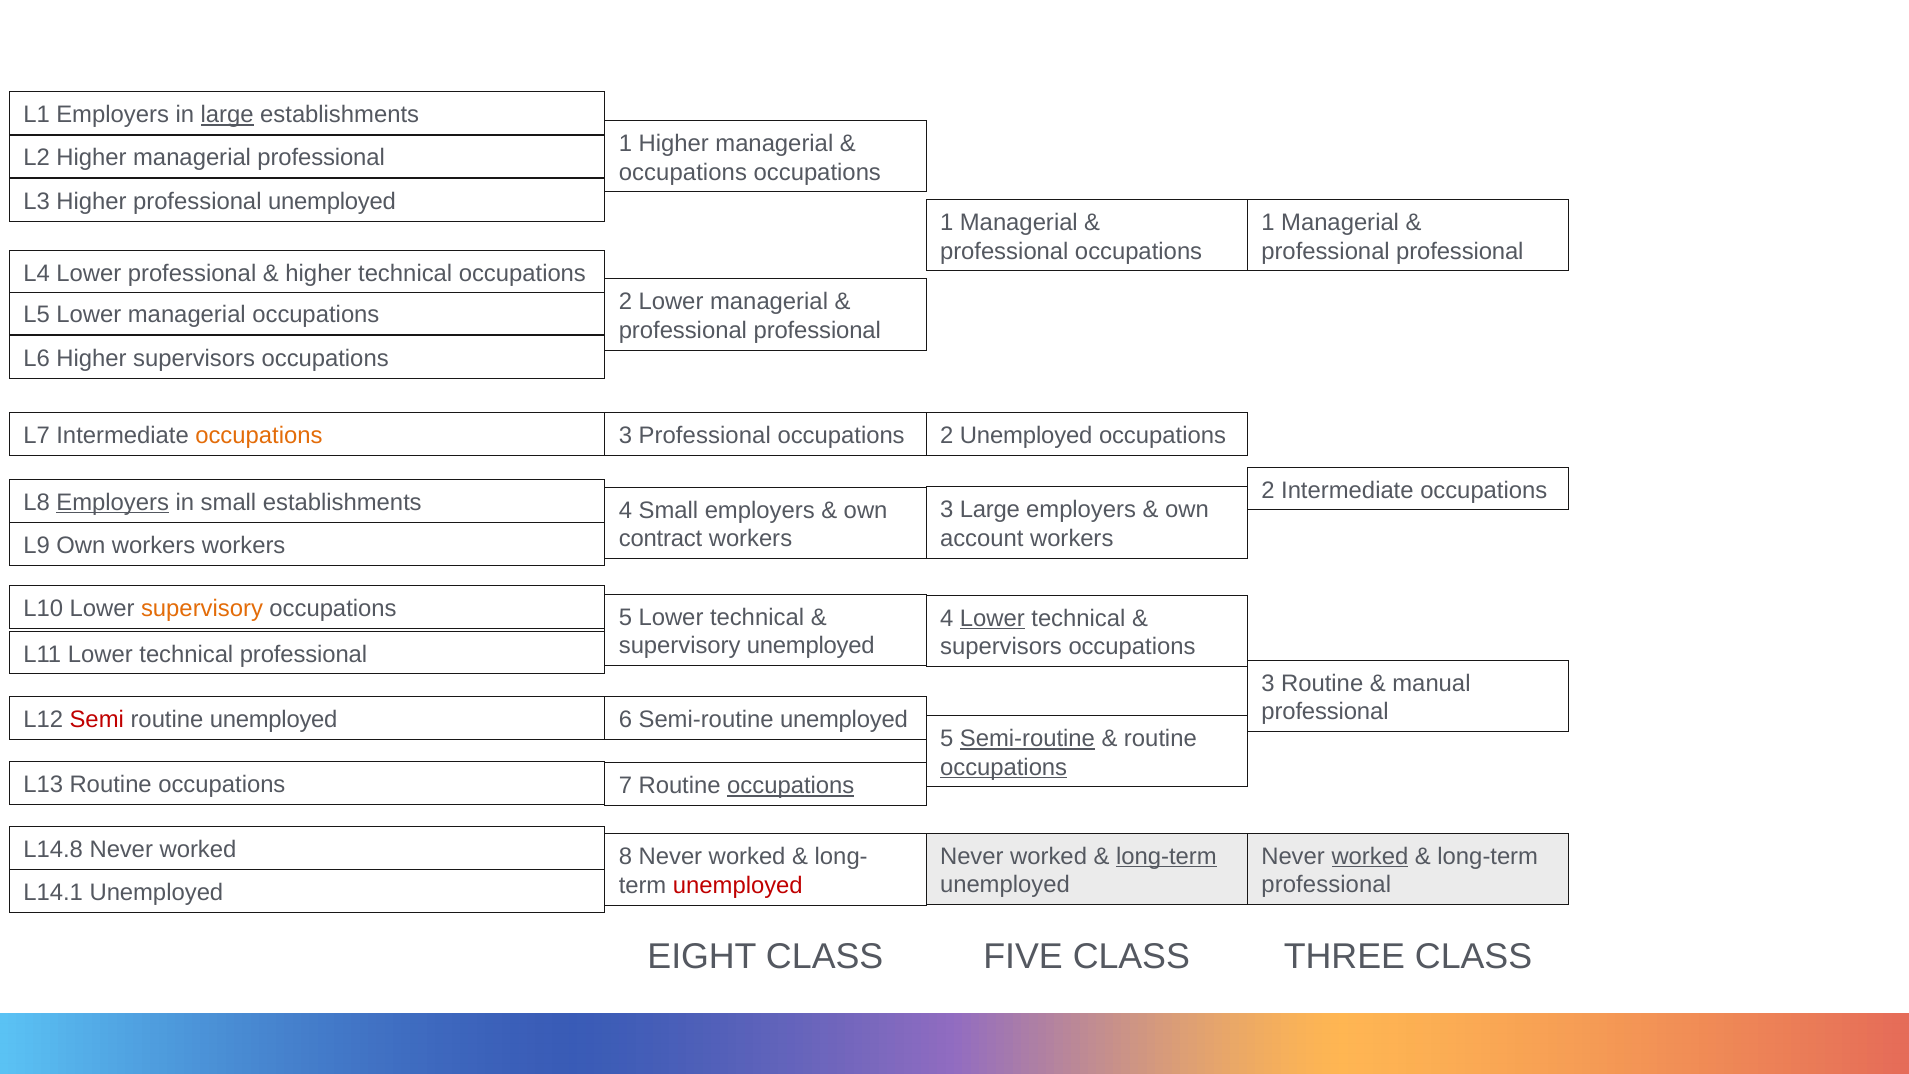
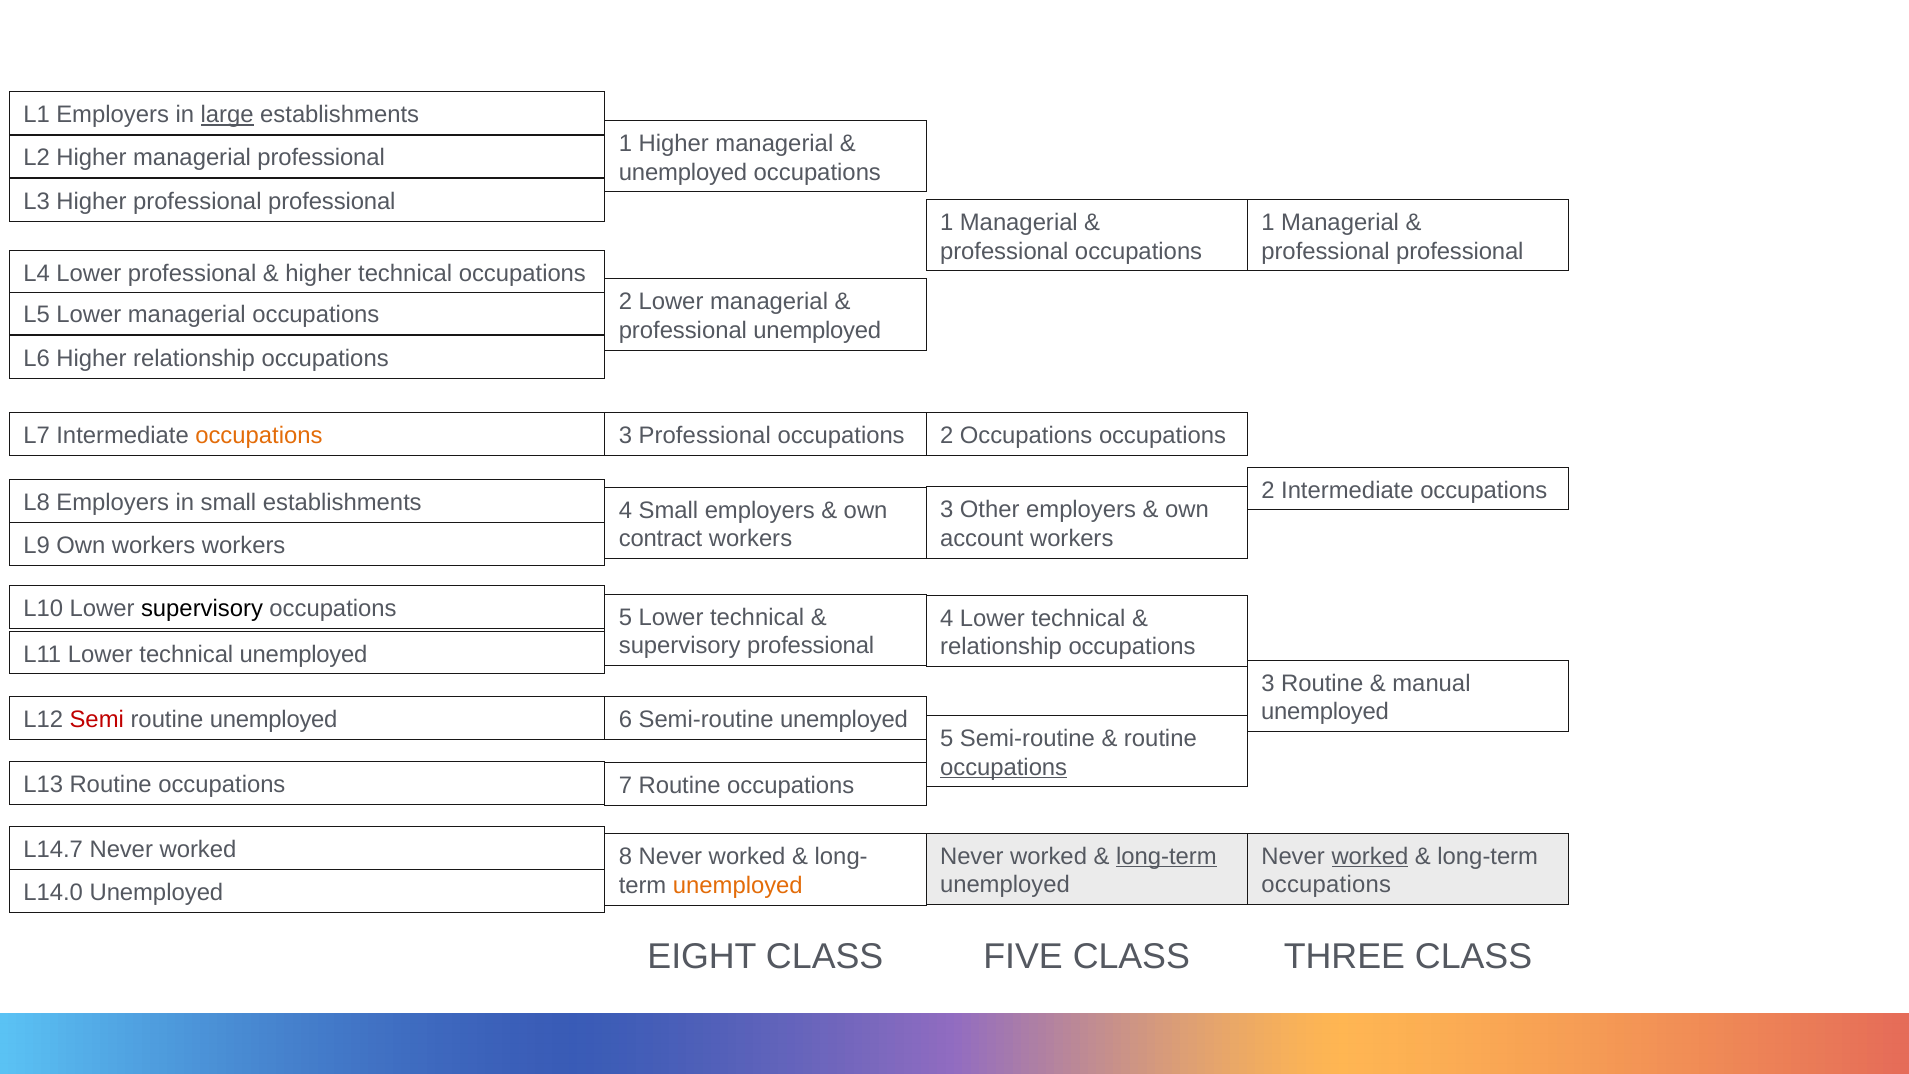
occupations at (683, 172): occupations -> unemployed
Higher professional unemployed: unemployed -> professional
professional at (817, 330): professional -> unemployed
Higher supervisors: supervisors -> relationship
2 Unemployed: Unemployed -> Occupations
Employers at (113, 502) underline: present -> none
3 Large: Large -> Other
supervisory at (202, 608) colour: orange -> black
Lower at (992, 618) underline: present -> none
supervisory unemployed: unemployed -> professional
supervisors at (1001, 647): supervisors -> relationship
technical professional: professional -> unemployed
professional at (1325, 712): professional -> unemployed
Semi-routine at (1027, 738) underline: present -> none
occupations at (791, 786) underline: present -> none
L14.8: L14.8 -> L14.7
professional at (1326, 885): professional -> occupations
unemployed at (738, 885) colour: red -> orange
L14.1: L14.1 -> L14.0
